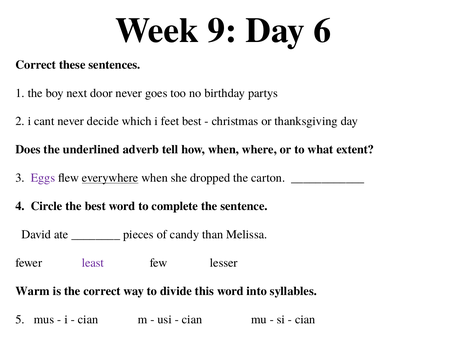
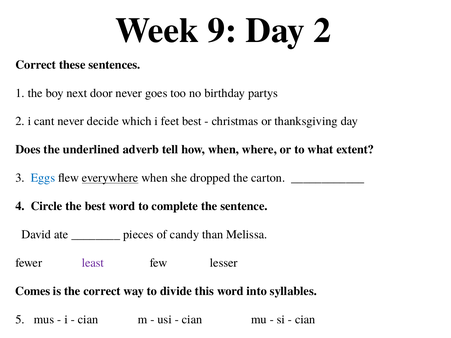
Day 6: 6 -> 2
Eggs colour: purple -> blue
Warm: Warm -> Comes
